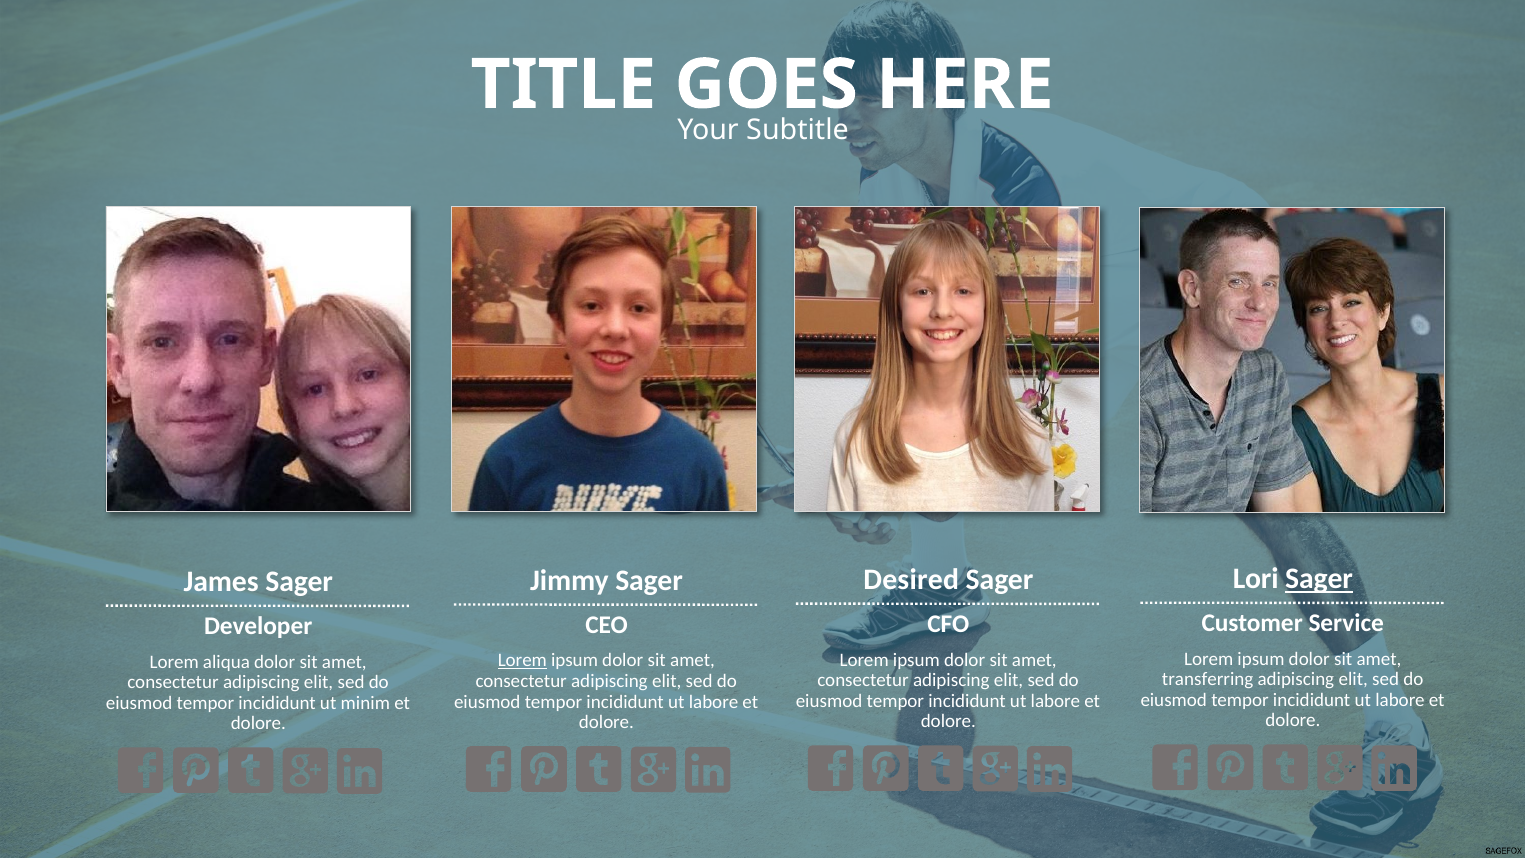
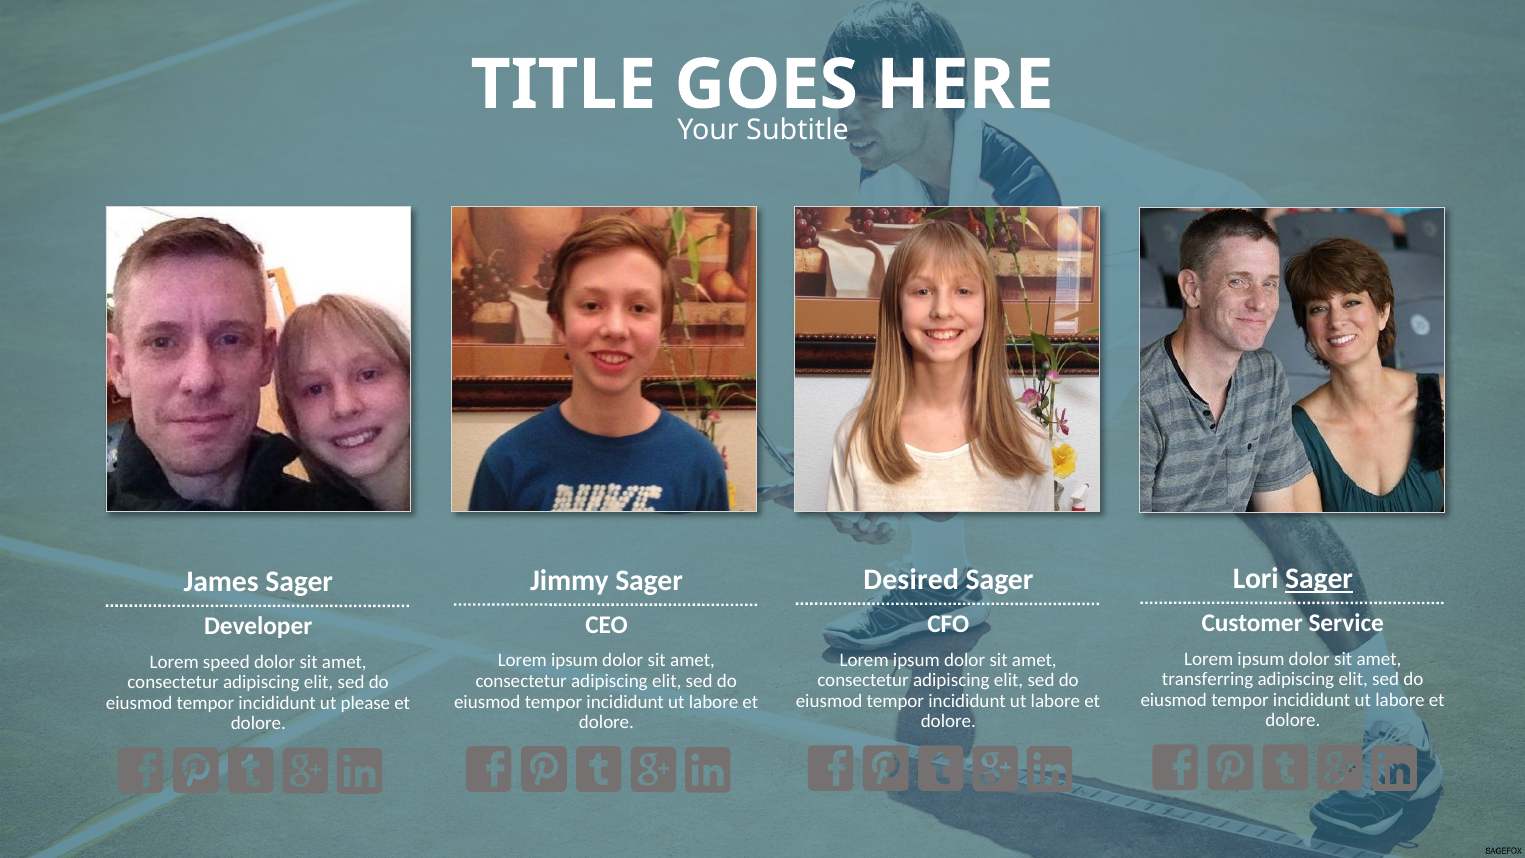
Lorem at (522, 660) underline: present -> none
aliqua: aliqua -> speed
minim: minim -> please
